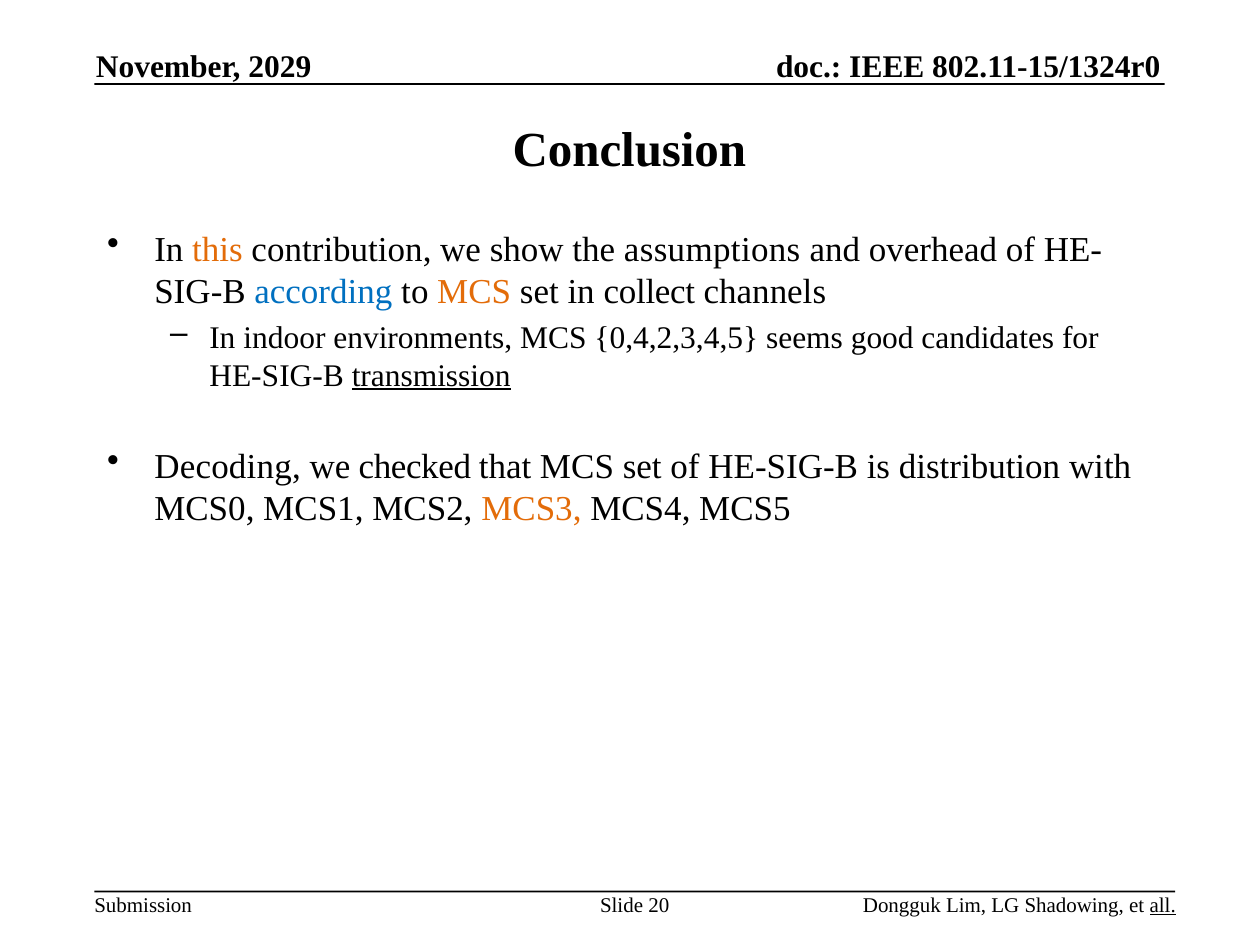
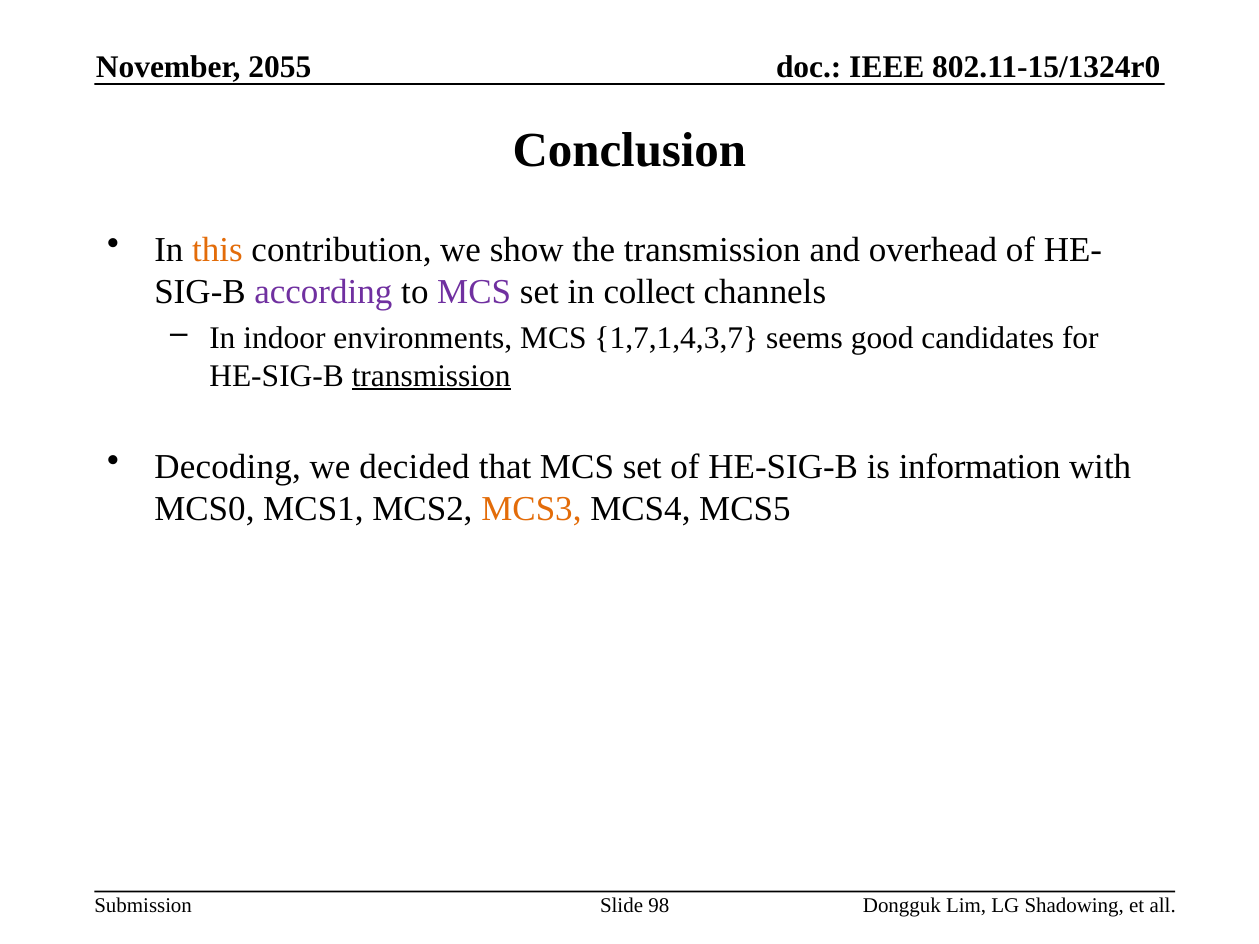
2029: 2029 -> 2055
the assumptions: assumptions -> transmission
according colour: blue -> purple
MCS at (474, 292) colour: orange -> purple
0,4,2,3,4,5: 0,4,2,3,4,5 -> 1,7,1,4,3,7
checked: checked -> decided
distribution: distribution -> information
20: 20 -> 98
all underline: present -> none
